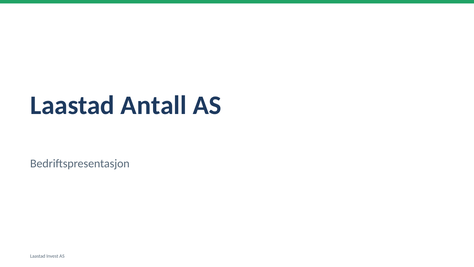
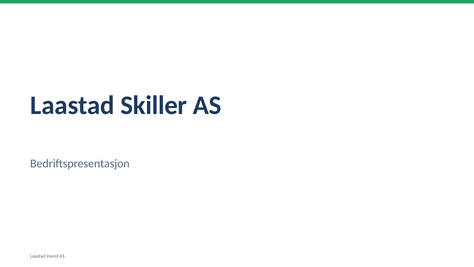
Antall: Antall -> Skiller
